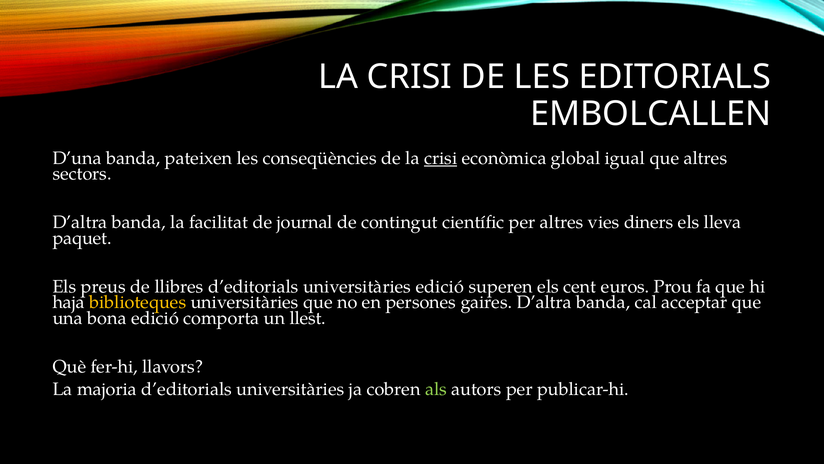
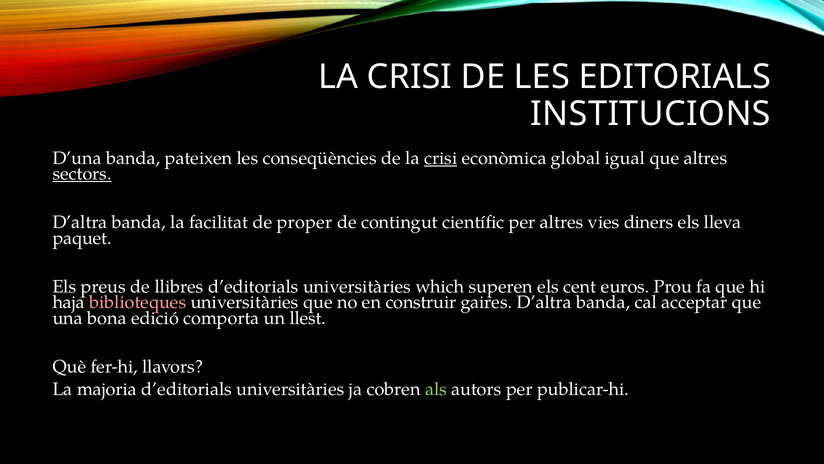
EMBOLCALLEN: EMBOLCALLEN -> INSTITUCIONS
sectors underline: none -> present
journal: journal -> proper
universitàries edició: edició -> which
biblioteques colour: yellow -> pink
persones: persones -> construir
